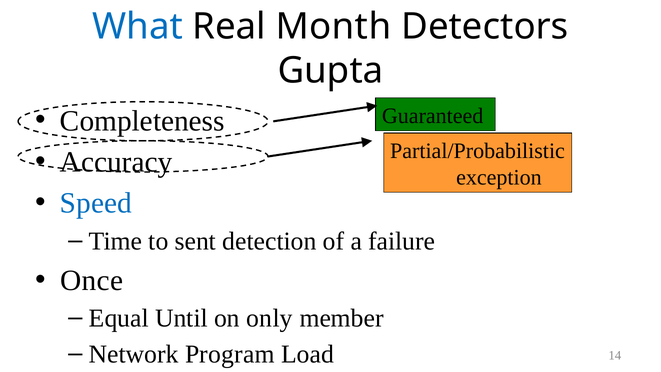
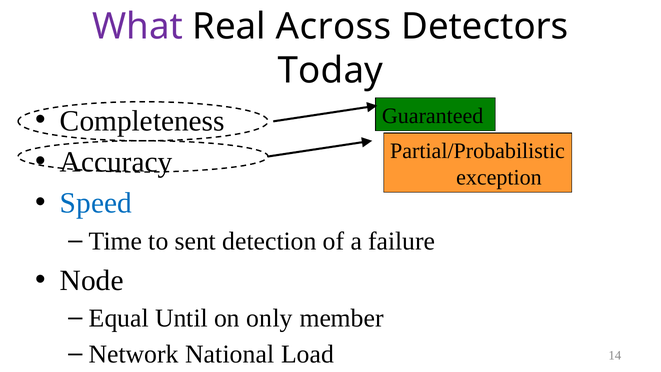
What colour: blue -> purple
Month: Month -> Across
Gupta: Gupta -> Today
Once: Once -> Node
Program: Program -> National
